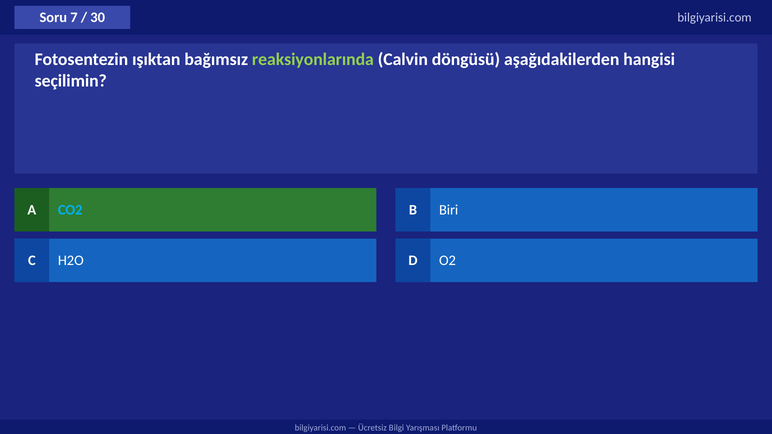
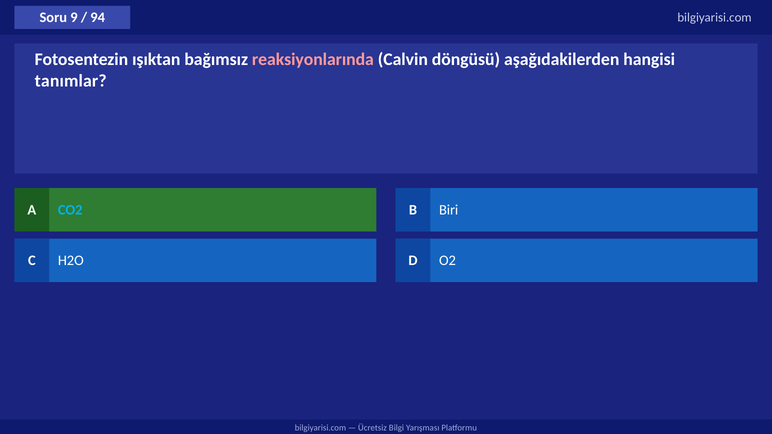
7: 7 -> 9
30: 30 -> 94
reaksiyonlarında colour: light green -> pink
seçilimin: seçilimin -> tanımlar
